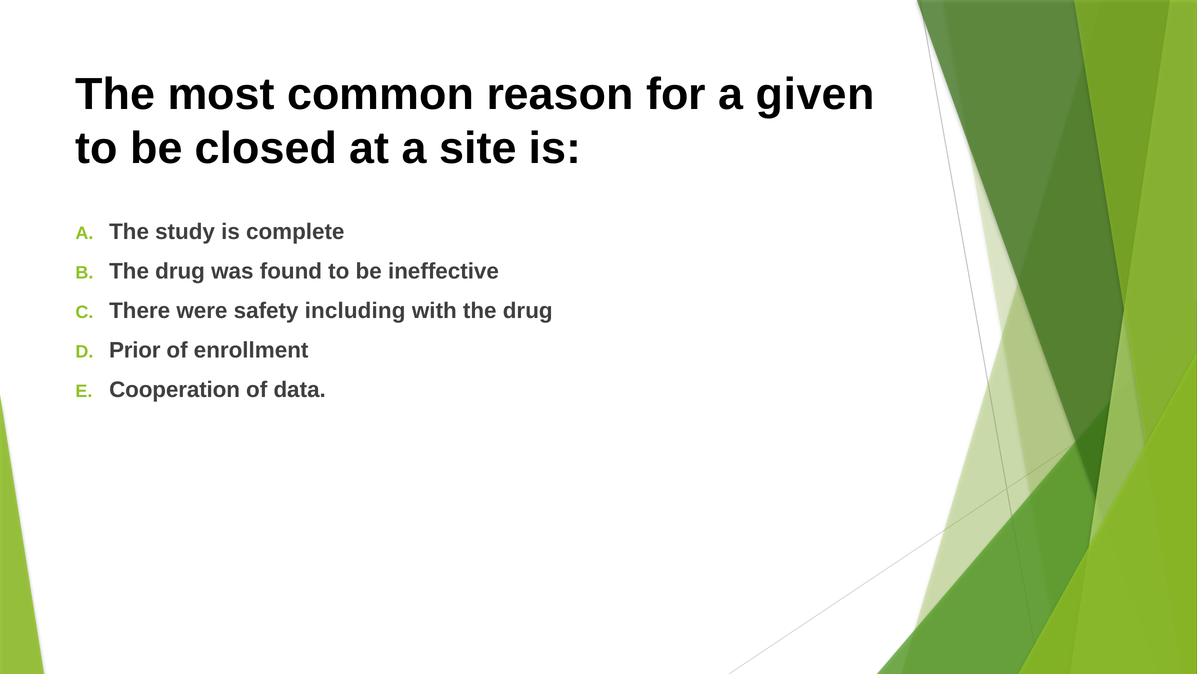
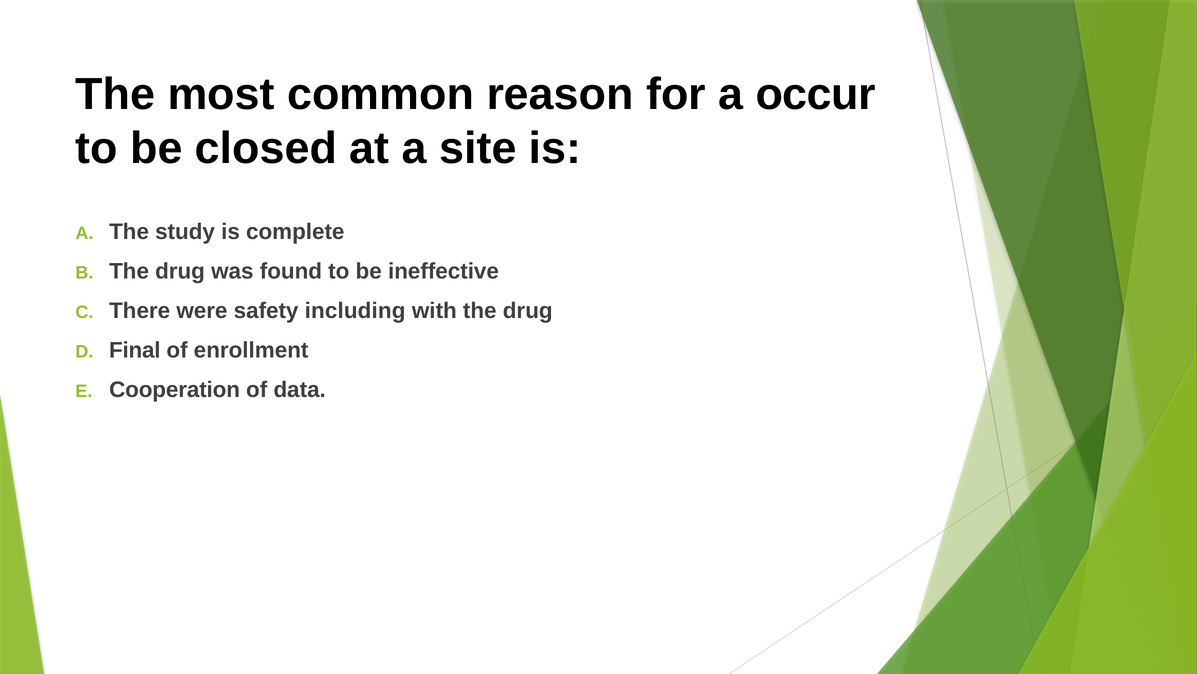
given: given -> occur
Prior: Prior -> Final
